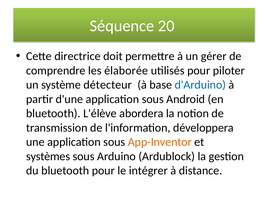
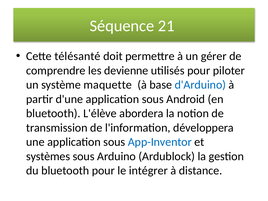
20: 20 -> 21
directrice: directrice -> télésanté
élaborée: élaborée -> devienne
détecteur: détecteur -> maquette
App-Inventor colour: orange -> blue
